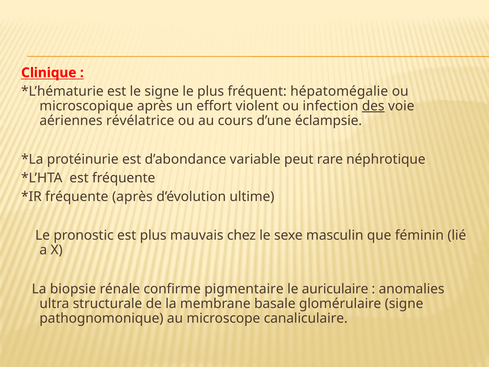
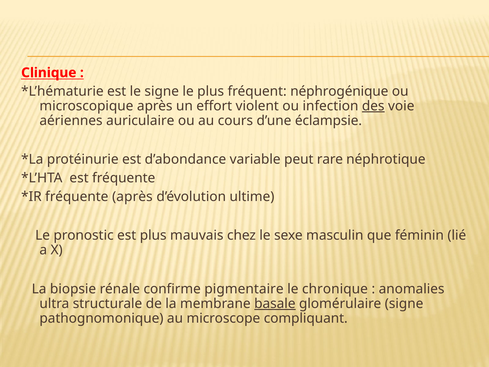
hépatomégalie: hépatomégalie -> néphrogénique
révélatrice: révélatrice -> auriculaire
auriculaire: auriculaire -> chronique
basale underline: none -> present
canaliculaire: canaliculaire -> compliquant
